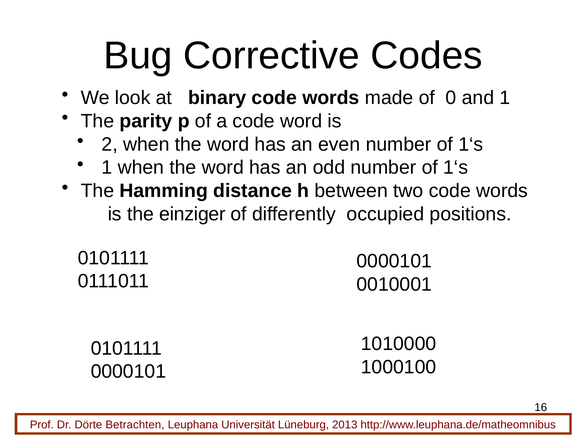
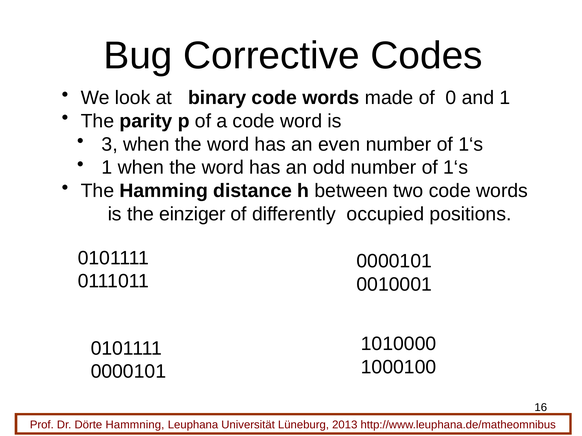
2: 2 -> 3
Betrachten: Betrachten -> Hammning
